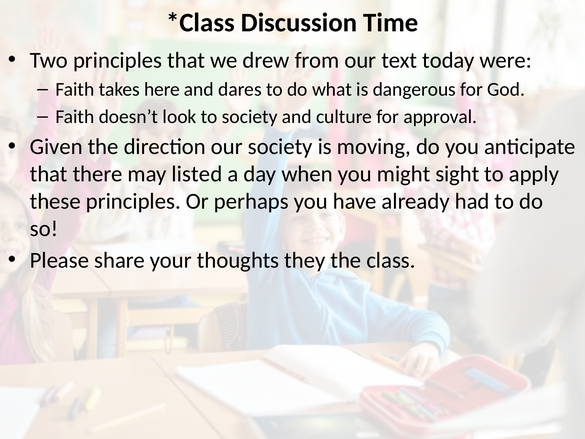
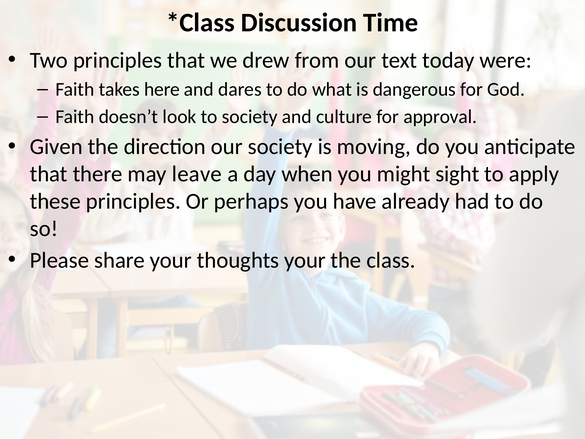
listed: listed -> leave
thoughts they: they -> your
